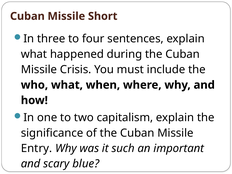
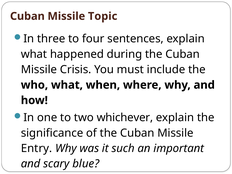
Short: Short -> Topic
capitalism: capitalism -> whichever
